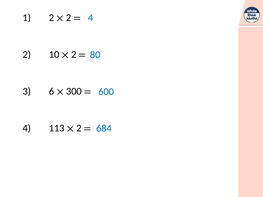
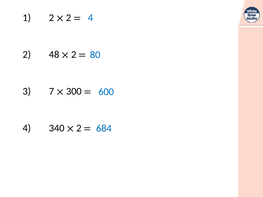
10: 10 -> 48
6: 6 -> 7
113: 113 -> 340
